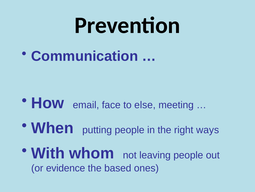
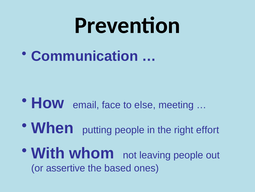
ways: ways -> effort
evidence: evidence -> assertive
